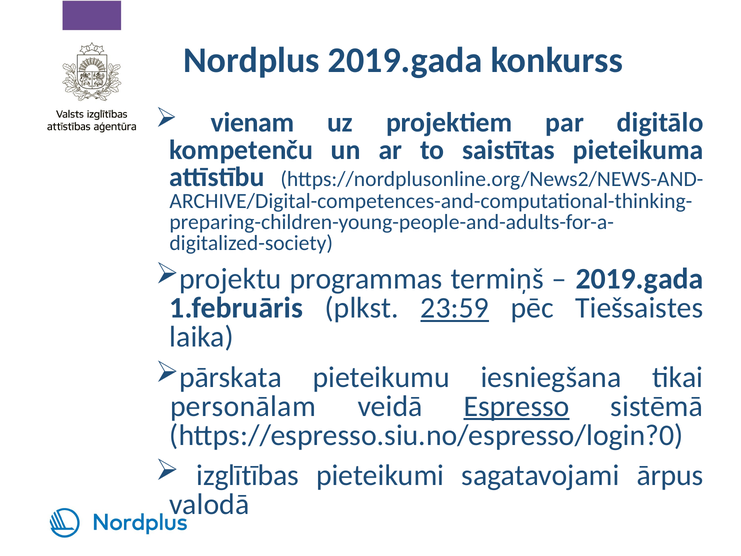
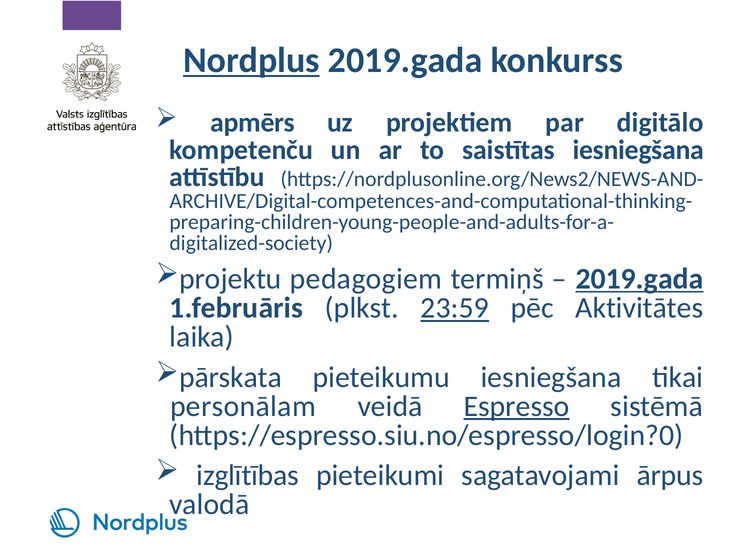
Nordplus underline: none -> present
vienam: vienam -> apmērs
saistītas pieteikuma: pieteikuma -> iesniegšana
programmas: programmas -> pedagogiem
2019.gada at (640, 279) underline: none -> present
Tiešsaistes: Tiešsaistes -> Aktivitātes
